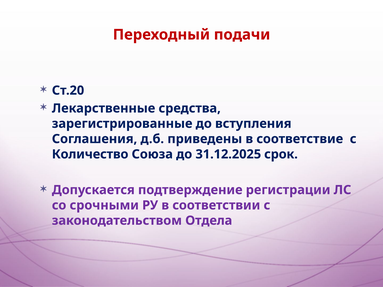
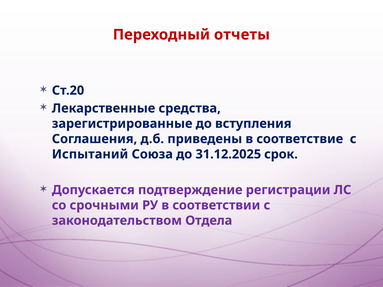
подачи: подачи -> отчеты
Количество: Количество -> Испытаний
